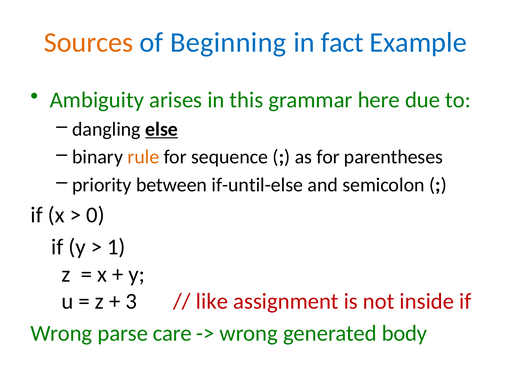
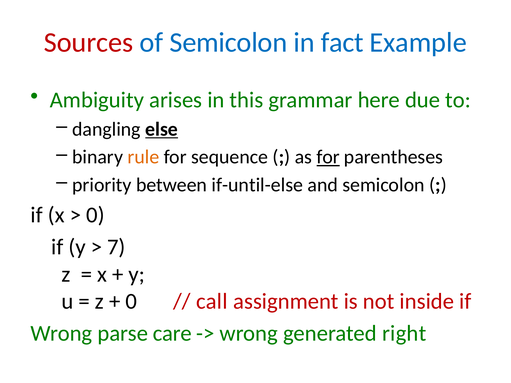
Sources colour: orange -> red
of Beginning: Beginning -> Semicolon
for at (328, 157) underline: none -> present
1: 1 -> 7
3 at (131, 302): 3 -> 0
like: like -> call
body: body -> right
